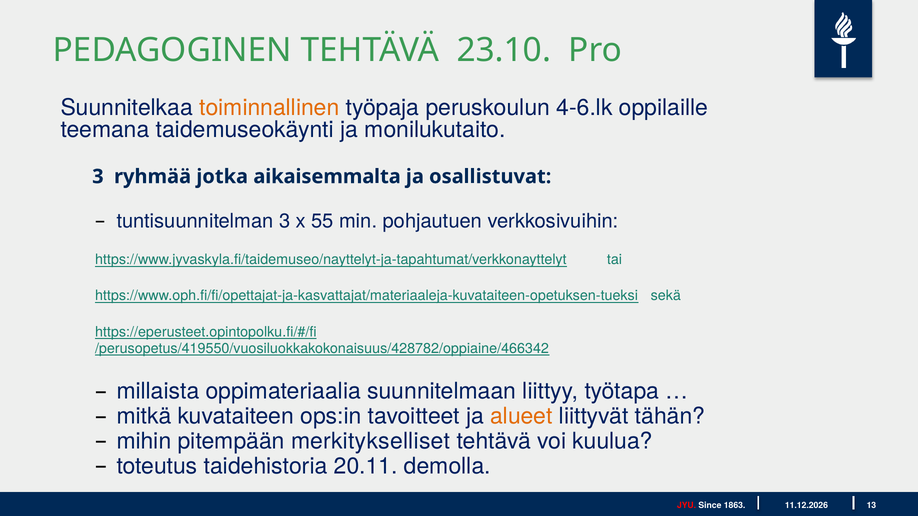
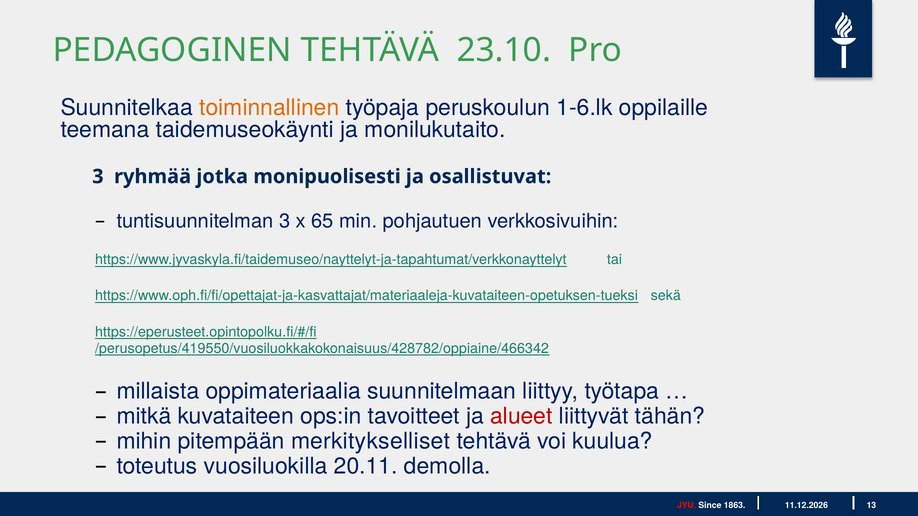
4-6.lk: 4-6.lk -> 1-6.lk
aikaisemmalta: aikaisemmalta -> monipuolisesti
55: 55 -> 65
alueet colour: orange -> red
taidehistoria: taidehistoria -> vuosiluokilla
